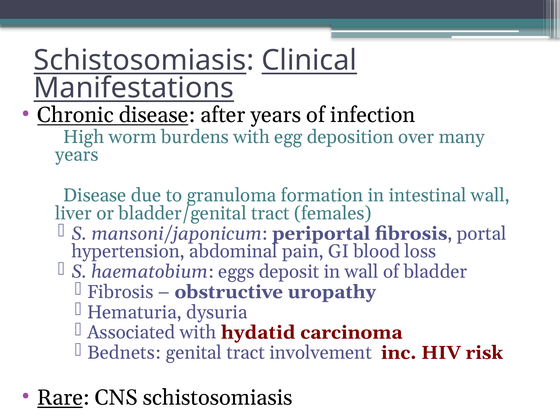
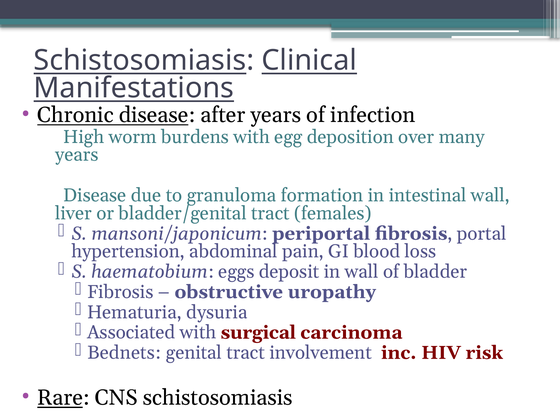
hydatid: hydatid -> surgical
